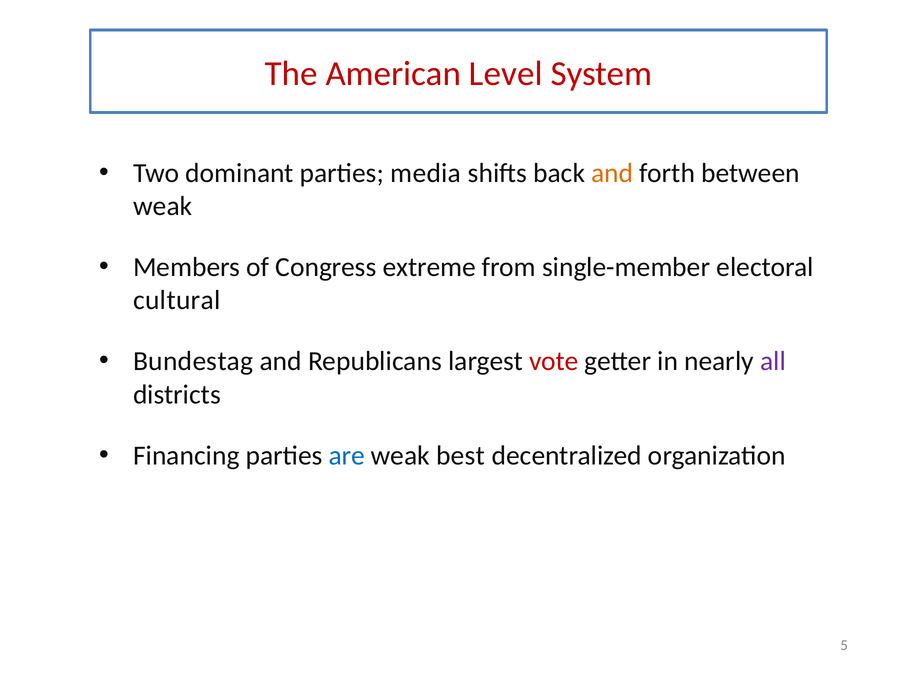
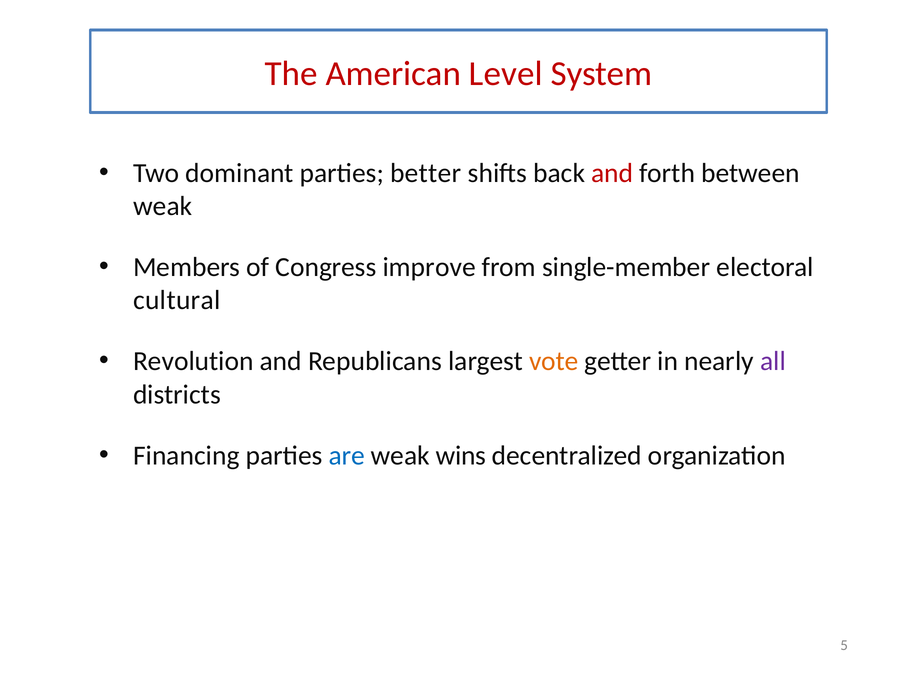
media: media -> better
and at (612, 173) colour: orange -> red
extreme: extreme -> improve
Bundestag: Bundestag -> Revolution
vote colour: red -> orange
best: best -> wins
